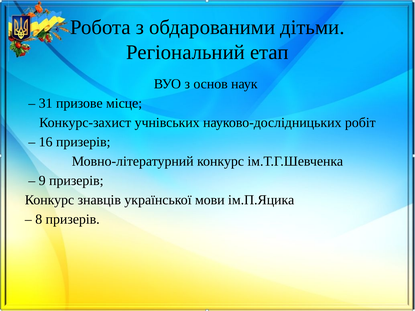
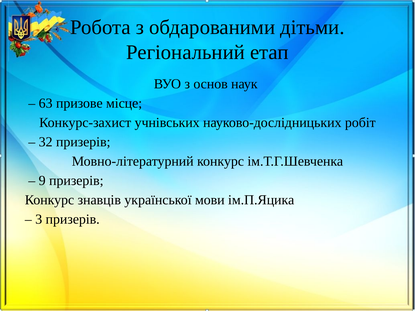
31: 31 -> 63
16: 16 -> 32
8: 8 -> 3
